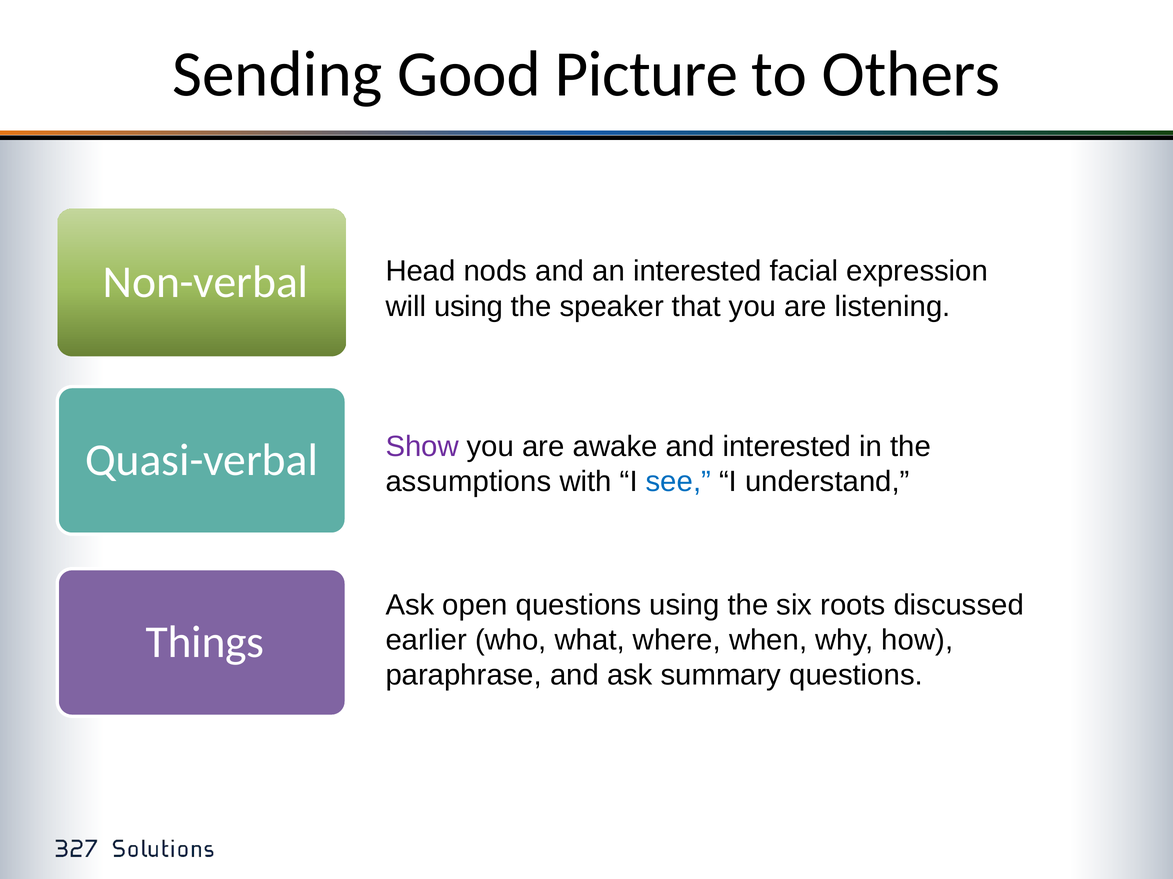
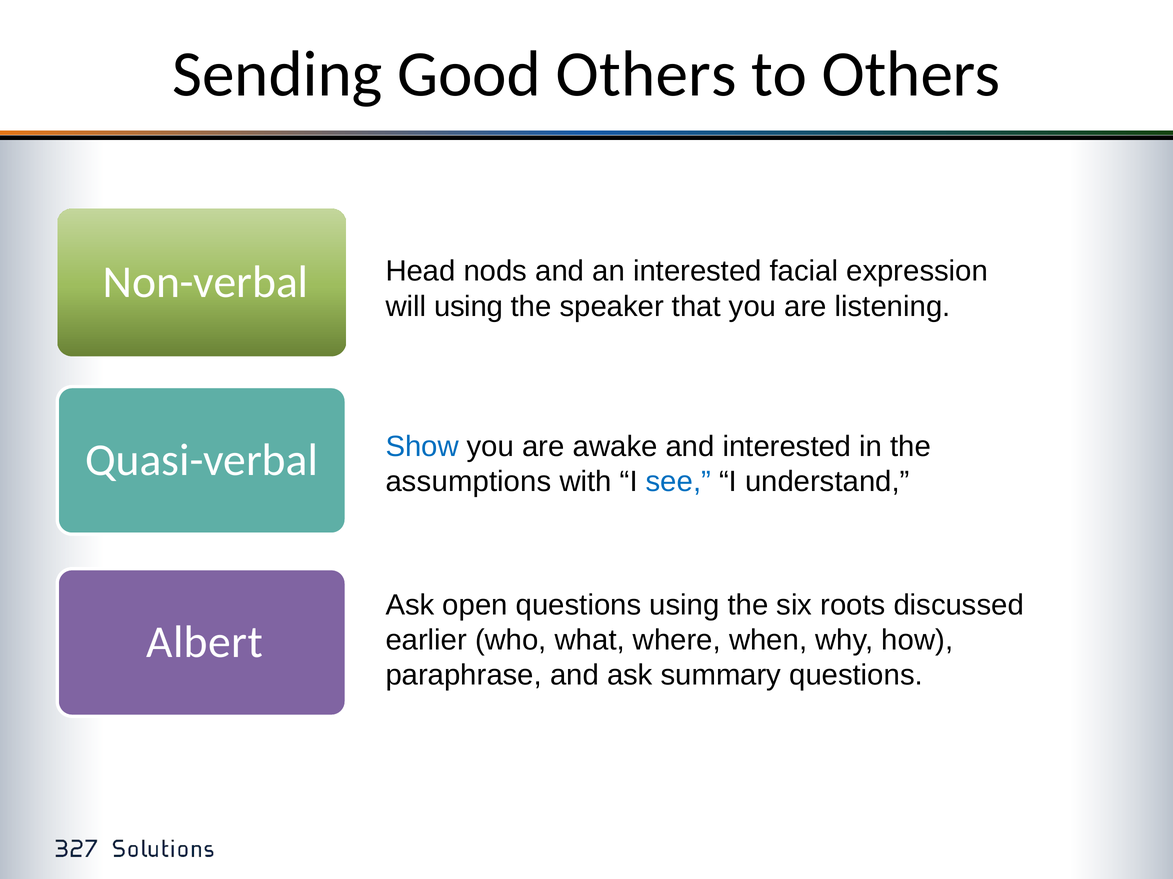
Good Picture: Picture -> Others
Show colour: purple -> blue
Things: Things -> Albert
